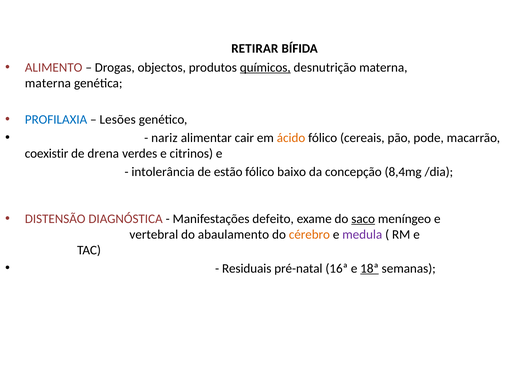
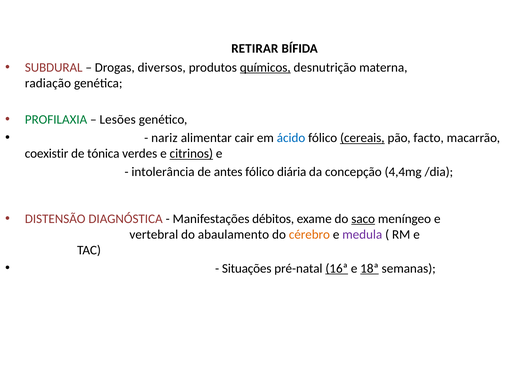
ALIMENTO: ALIMENTO -> SUBDURAL
objectos: objectos -> diversos
materna at (48, 83): materna -> radiação
PROFILAXIA colour: blue -> green
ácido colour: orange -> blue
cereais underline: none -> present
pode: pode -> facto
drena: drena -> tónica
citrinos underline: none -> present
estão: estão -> antes
baixo: baixo -> diária
8,4mg: 8,4mg -> 4,4mg
defeito: defeito -> débitos
Residuais: Residuais -> Situações
16ª underline: none -> present
